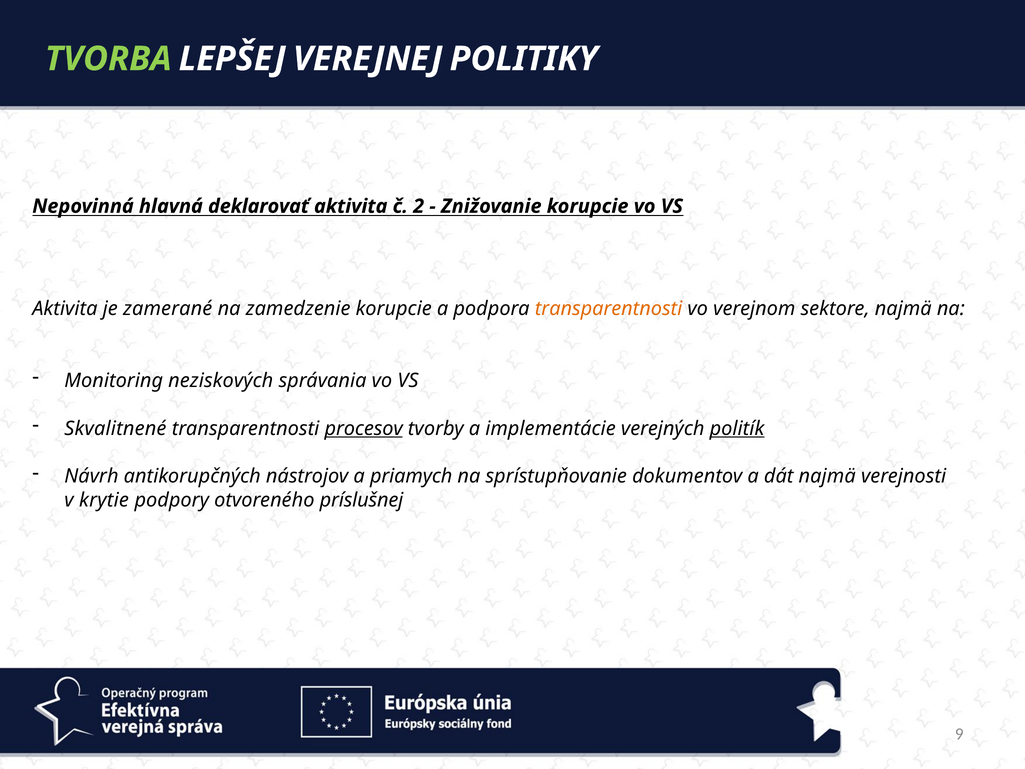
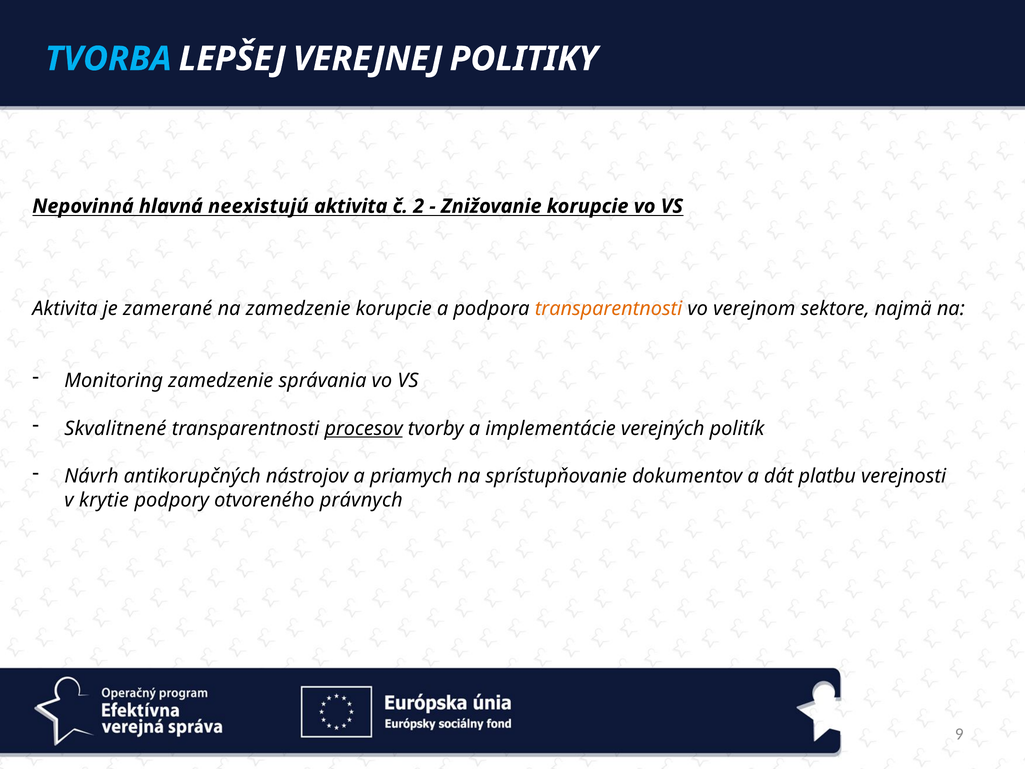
TVORBA colour: light green -> light blue
deklarovať: deklarovať -> neexistujú
Monitoring neziskových: neziskových -> zamedzenie
politík underline: present -> none
dát najmä: najmä -> platbu
príslušnej: príslušnej -> právnych
